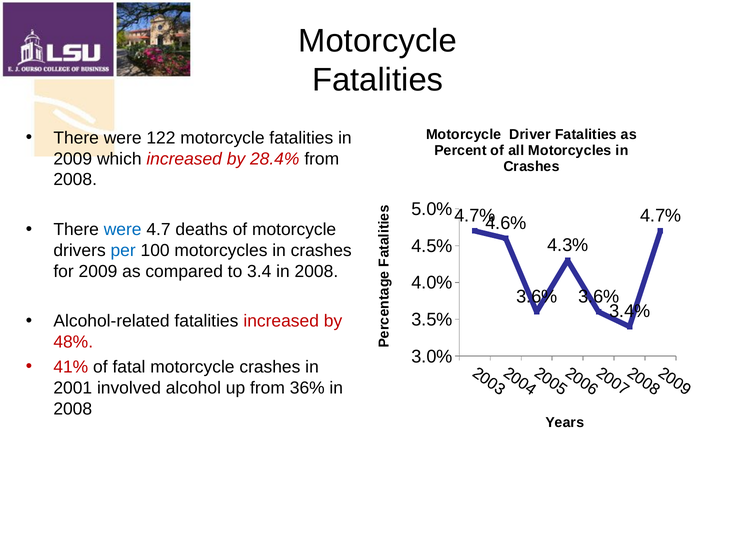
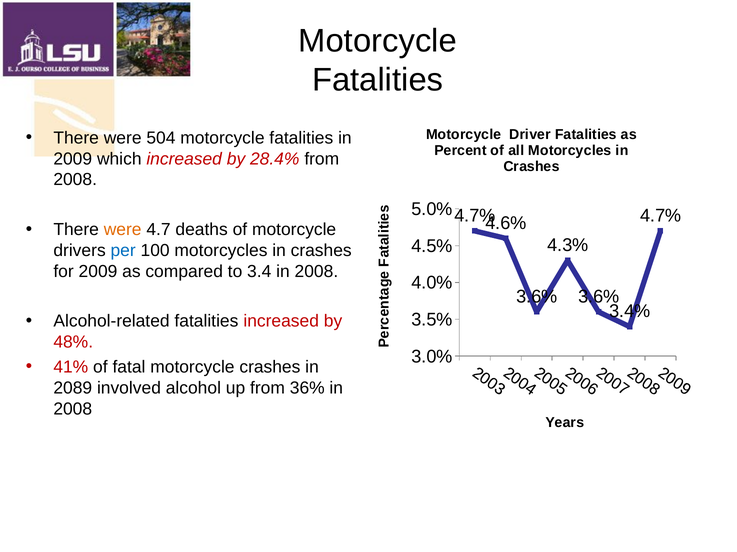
122: 122 -> 504
were at (123, 230) colour: blue -> orange
2001: 2001 -> 2089
